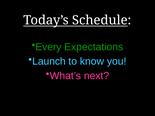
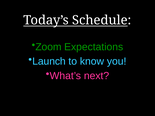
Every: Every -> Zoom
